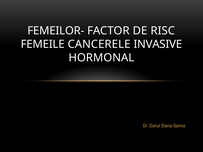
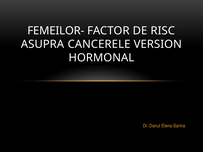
FEMEILE: FEMEILE -> ASUPRA
INVASIVE: INVASIVE -> VERSION
